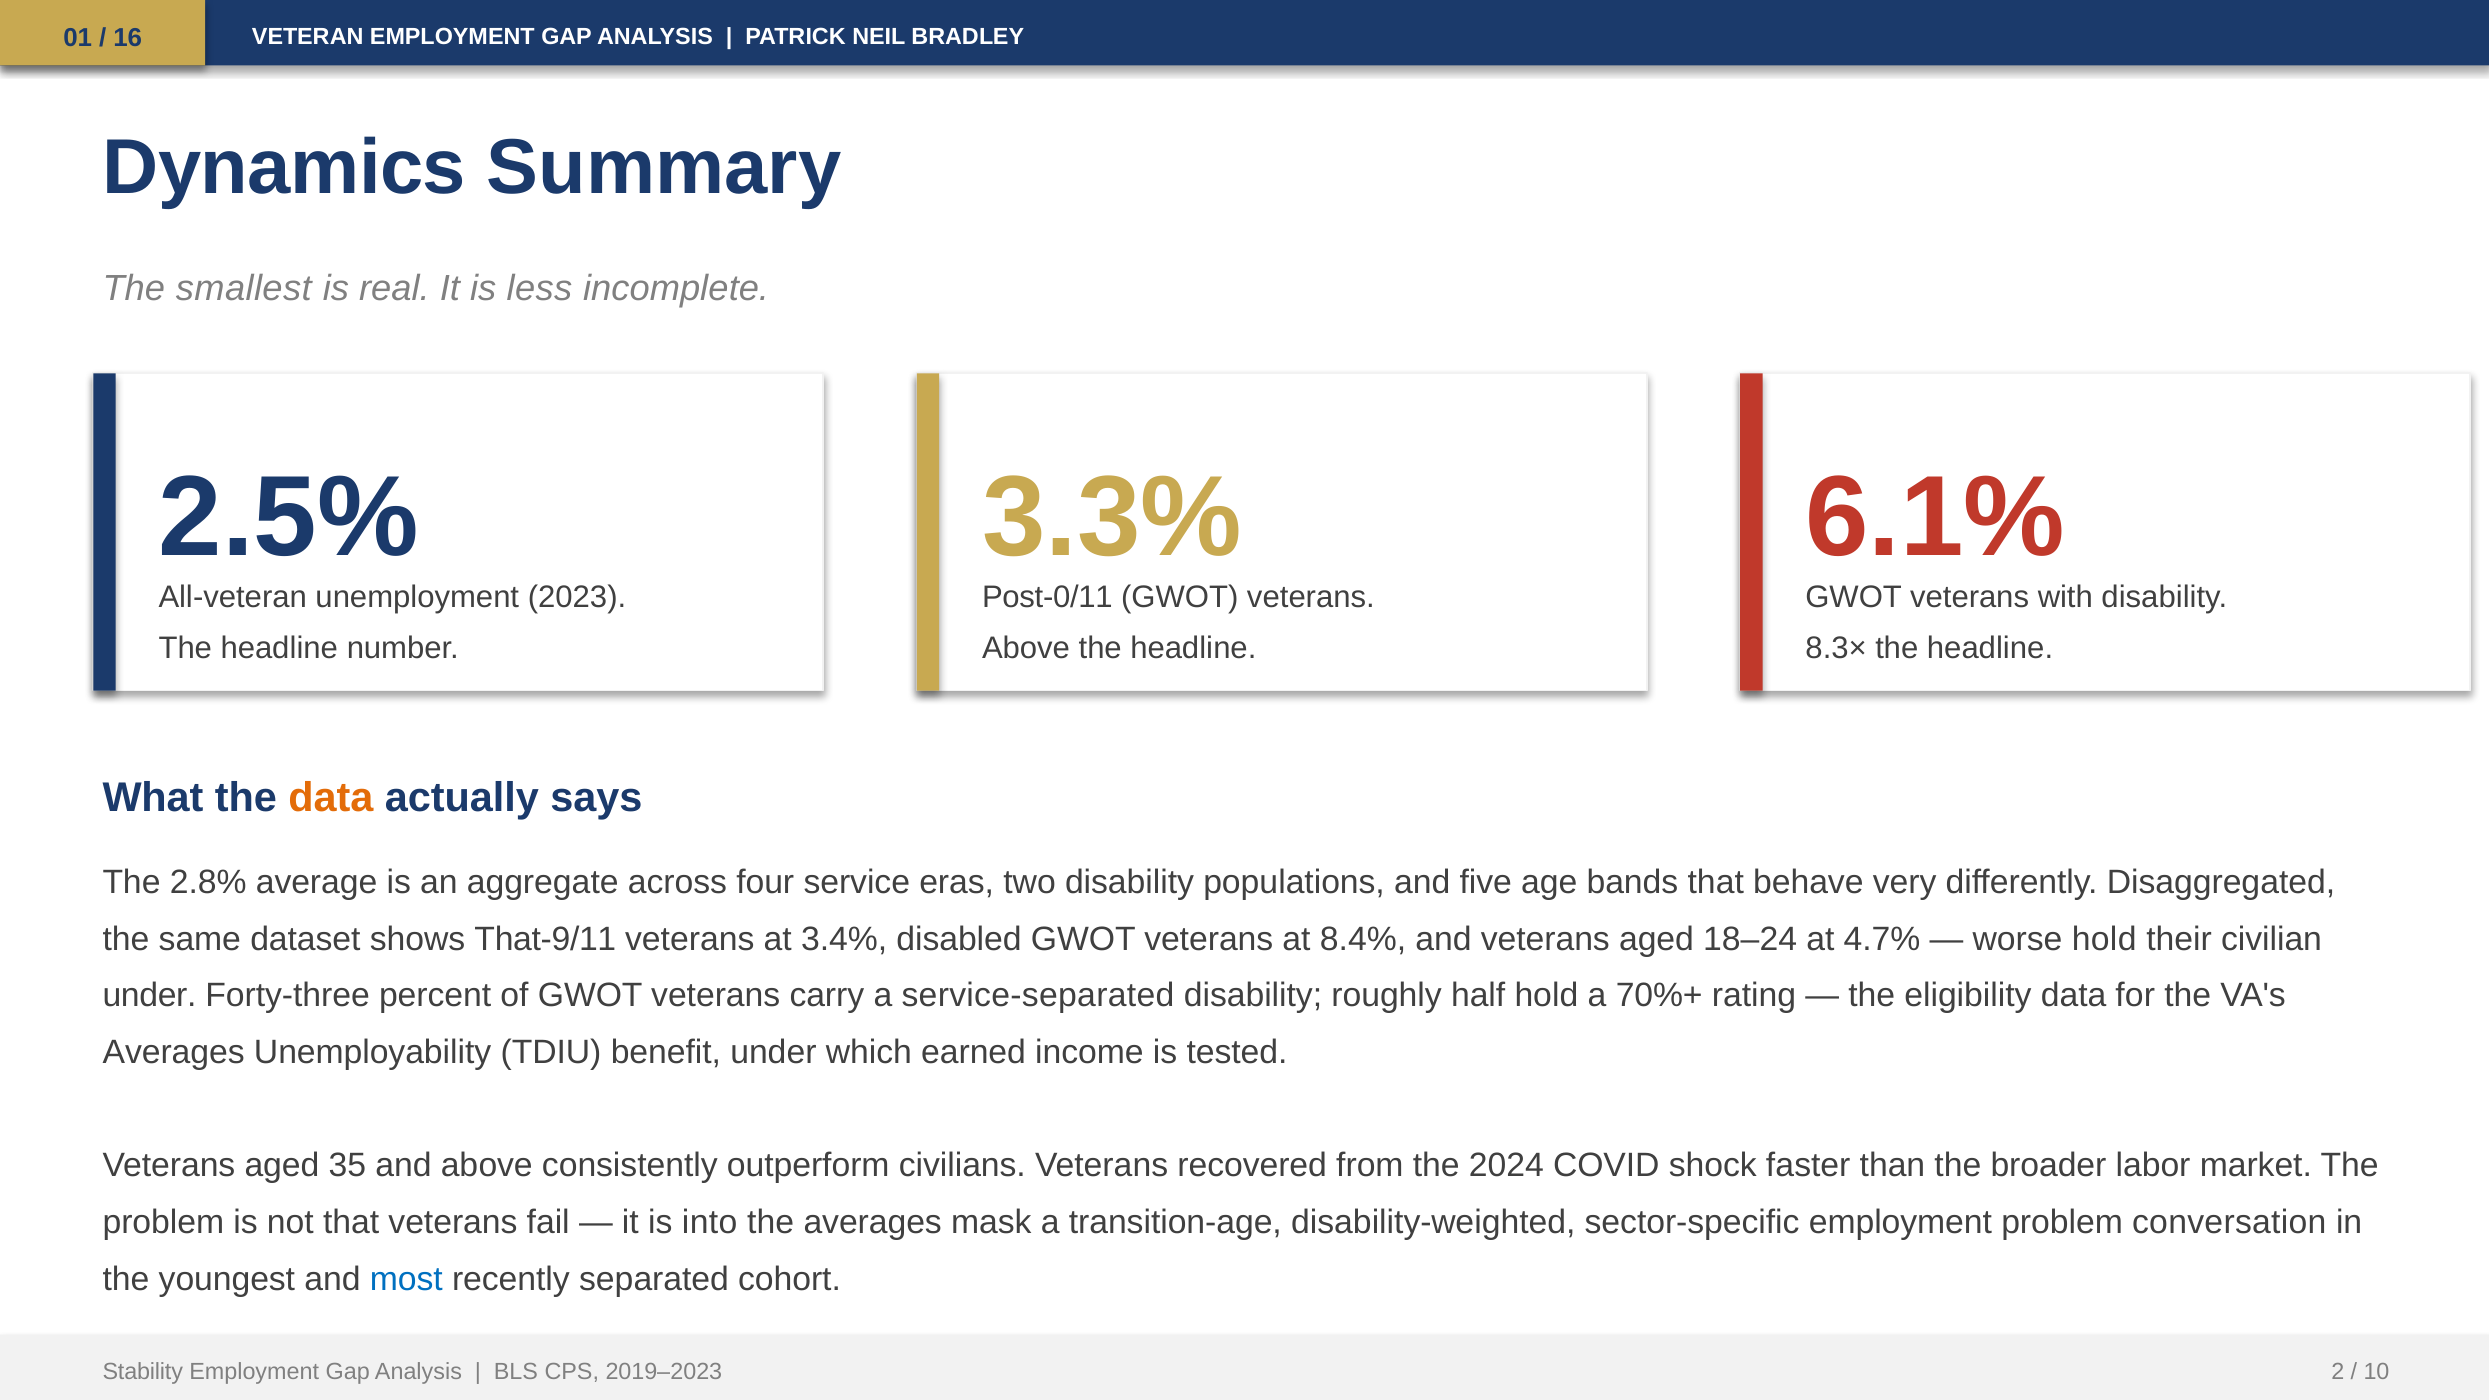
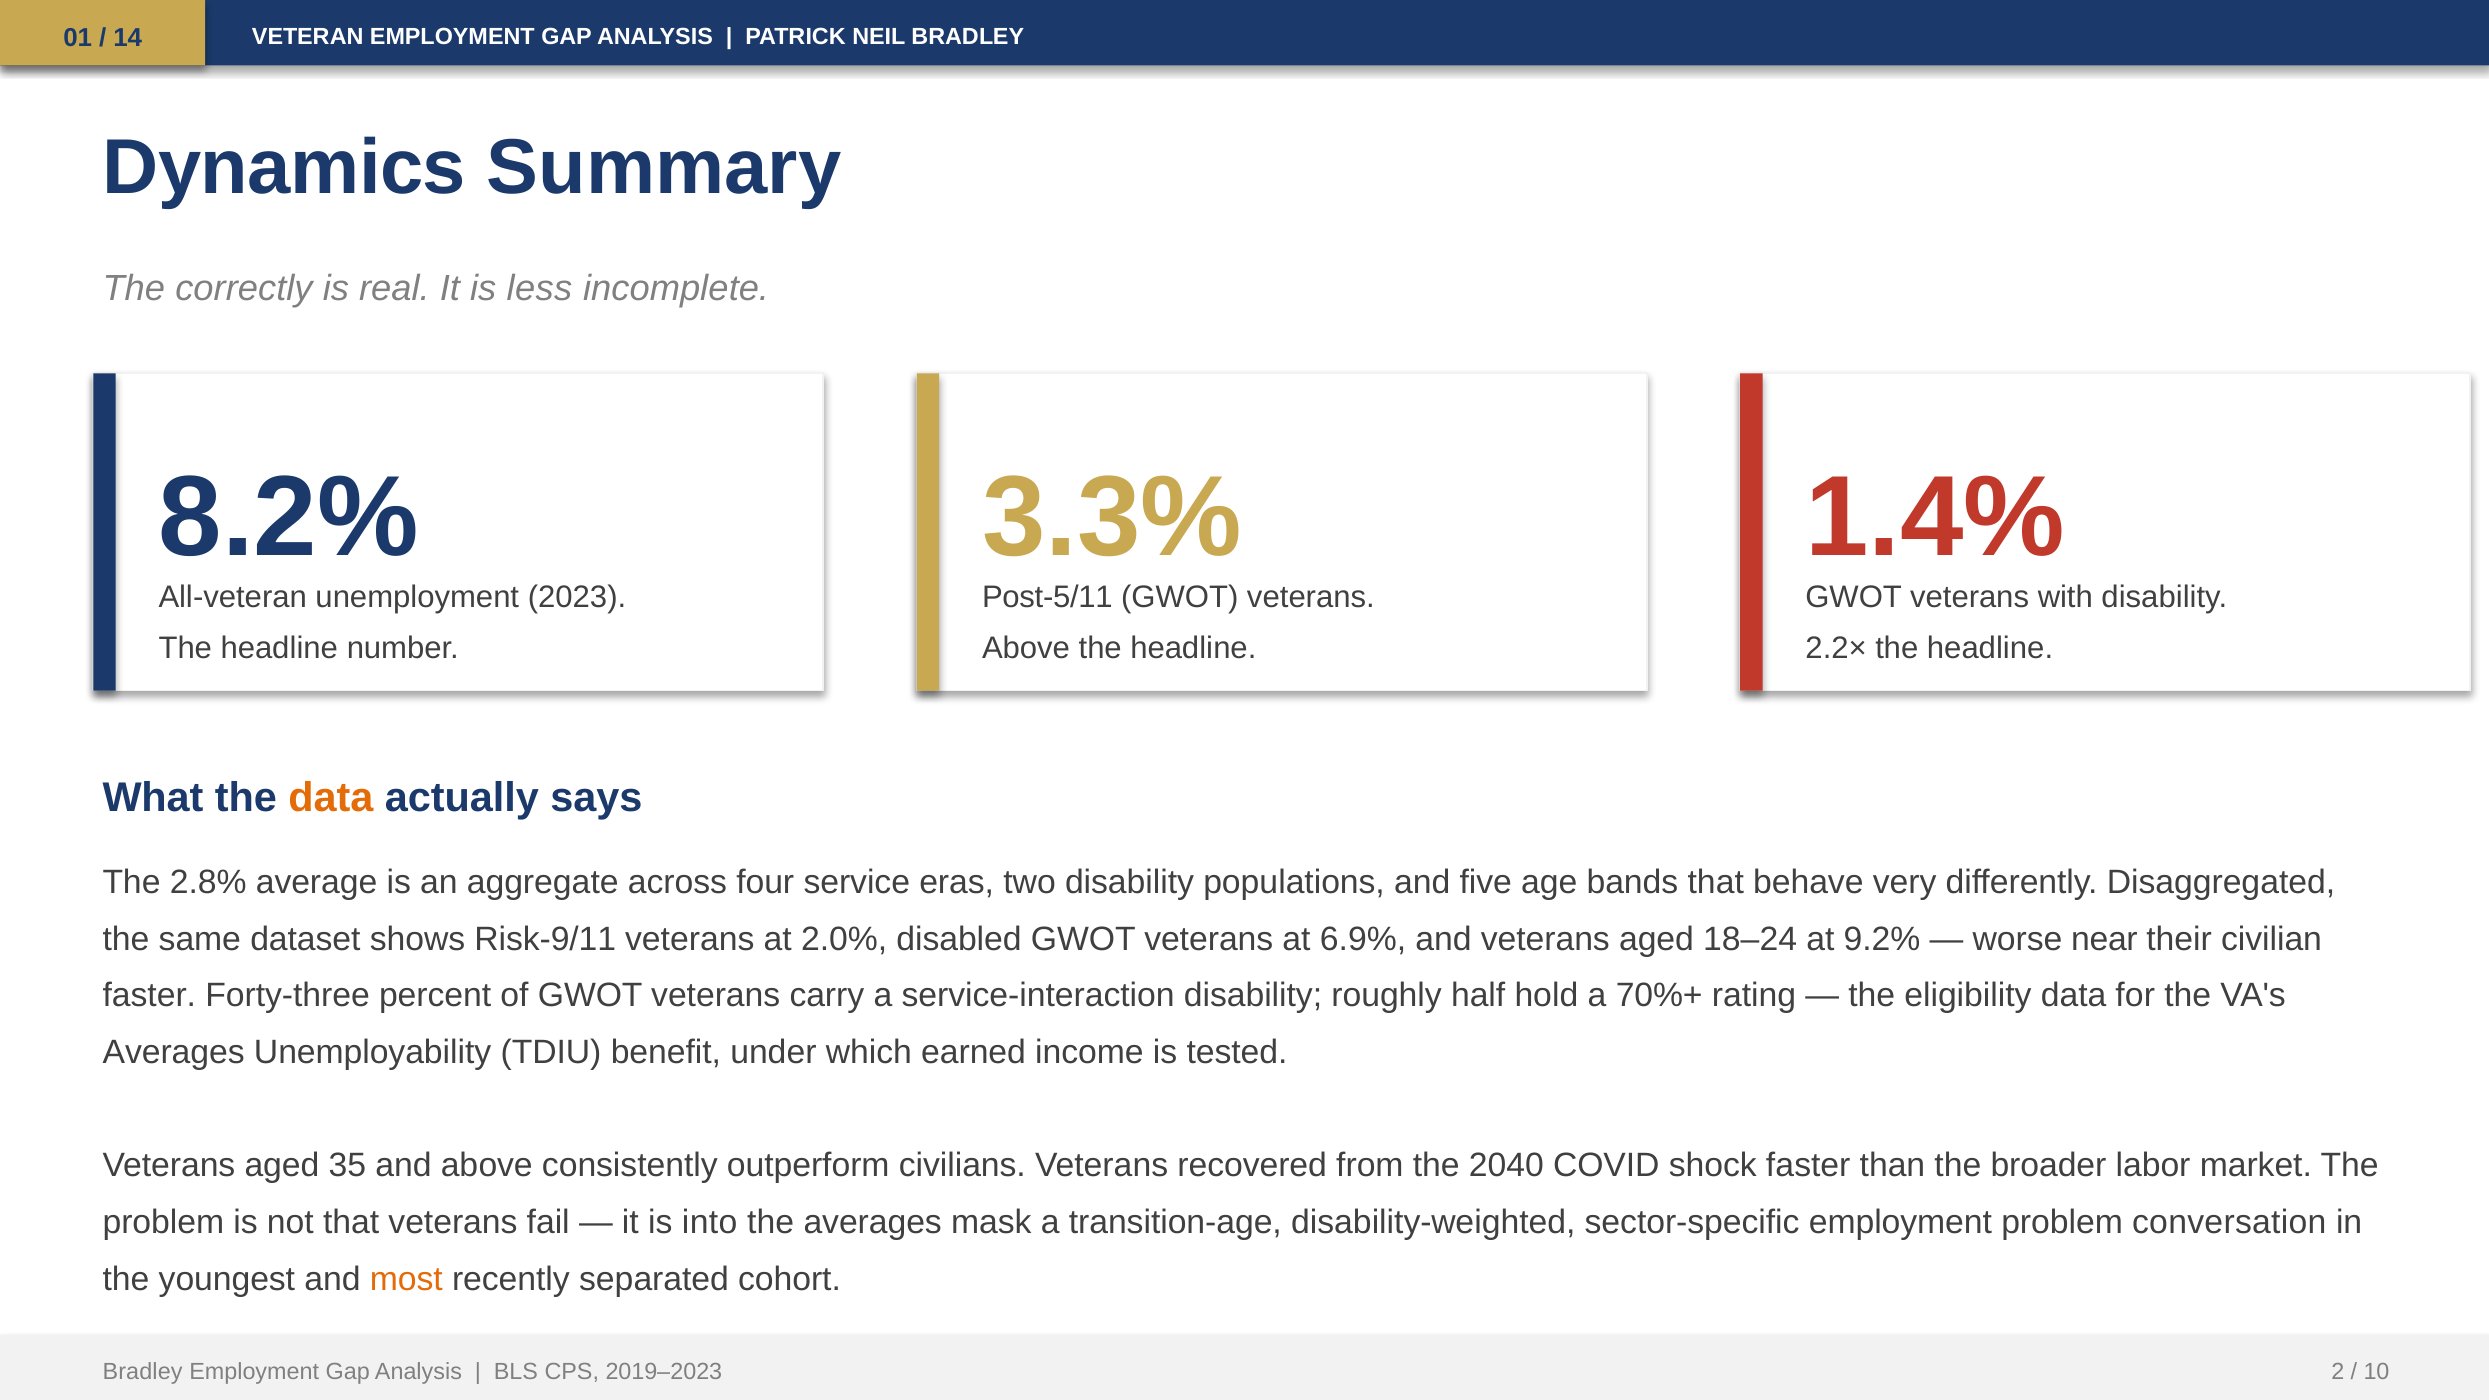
16: 16 -> 14
smallest: smallest -> correctly
2.5%: 2.5% -> 8.2%
6.1%: 6.1% -> 1.4%
Post-0/11: Post-0/11 -> Post-5/11
8.3×: 8.3× -> 2.2×
That-9/11: That-9/11 -> Risk-9/11
3.4%: 3.4% -> 2.0%
8.4%: 8.4% -> 6.9%
4.7%: 4.7% -> 9.2%
worse hold: hold -> near
under at (149, 996): under -> faster
service-separated: service-separated -> service-interaction
2024: 2024 -> 2040
most colour: blue -> orange
Stability at (143, 1372): Stability -> Bradley
